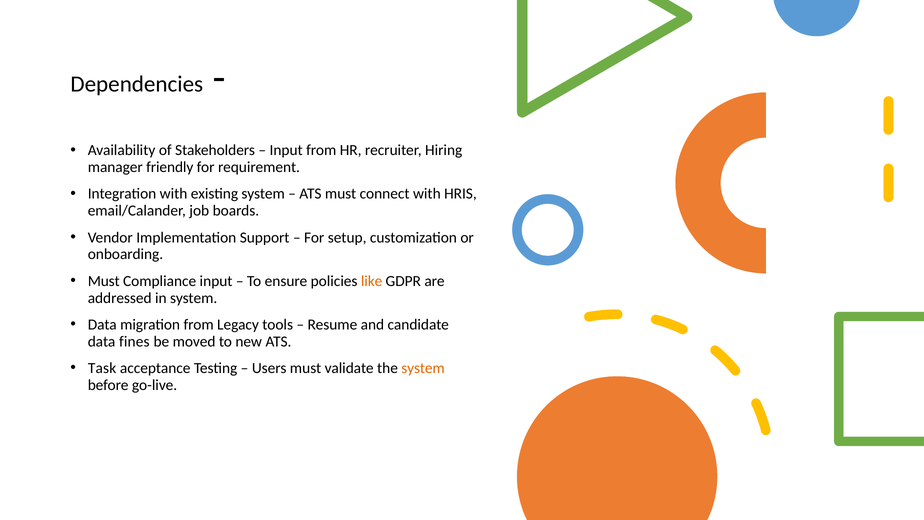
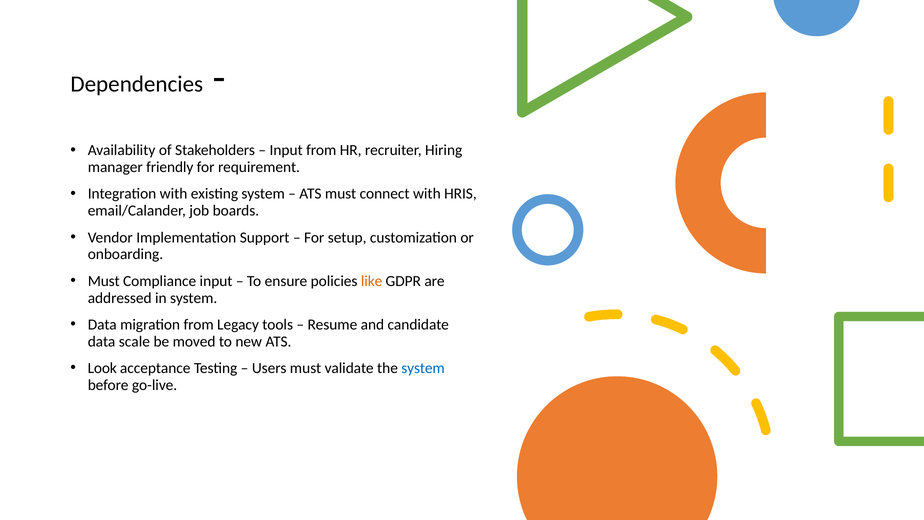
fines: fines -> scale
Task: Task -> Look
system at (423, 368) colour: orange -> blue
